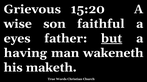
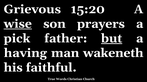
wise underline: none -> present
faithful: faithful -> prayers
eyes: eyes -> pick
maketh: maketh -> faithful
